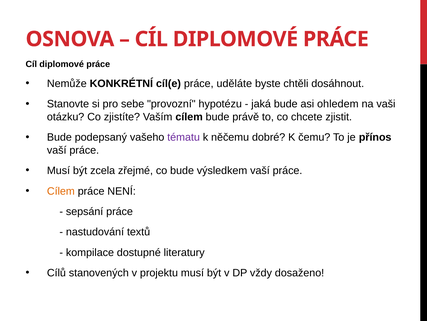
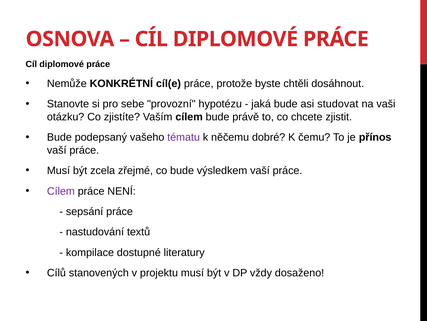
uděláte: uděláte -> protože
ohledem: ohledem -> studovat
Cílem at (61, 191) colour: orange -> purple
